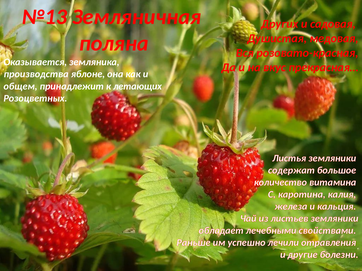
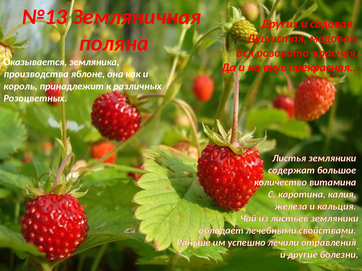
общем: общем -> король
летающих: летающих -> различных
